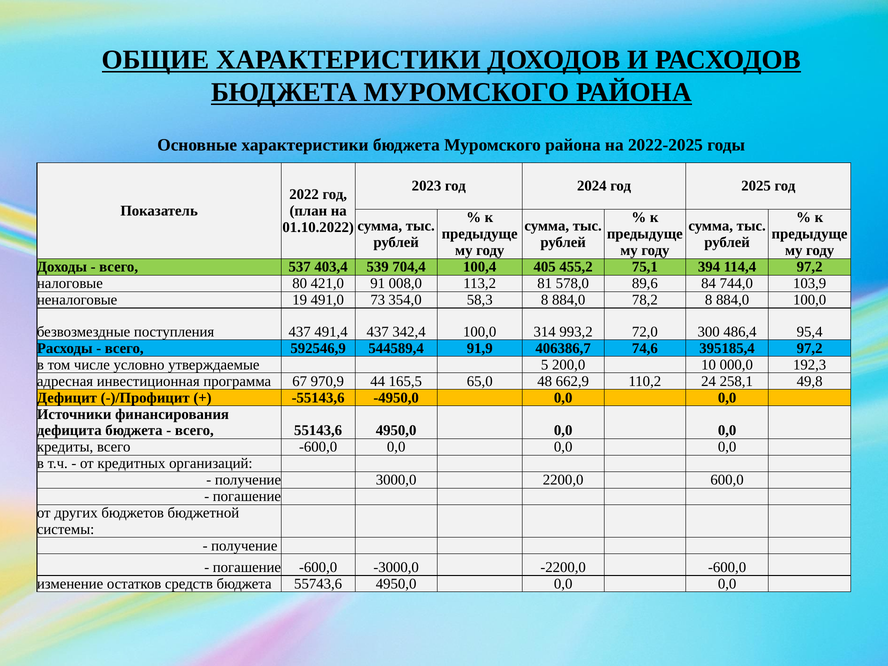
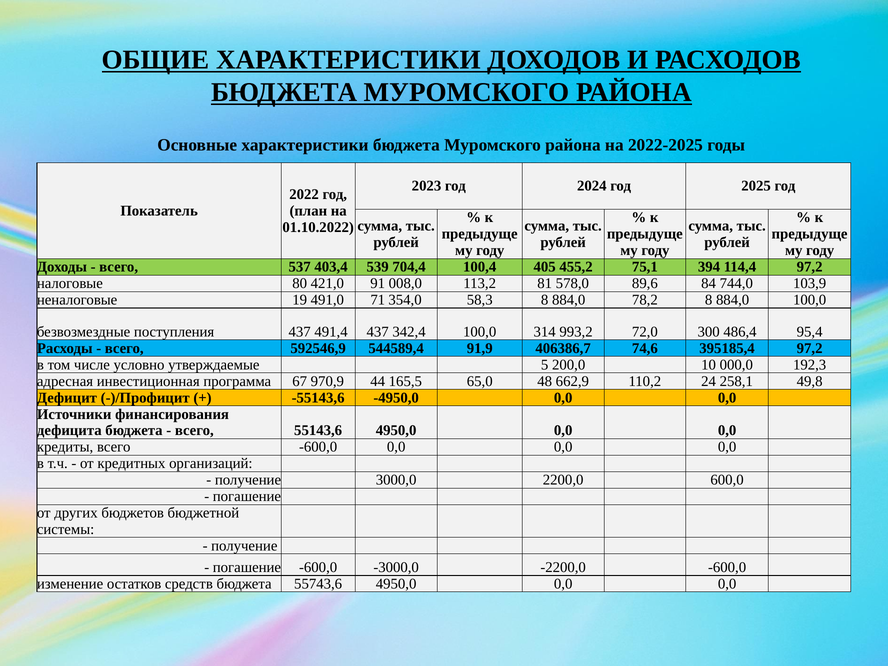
73: 73 -> 71
